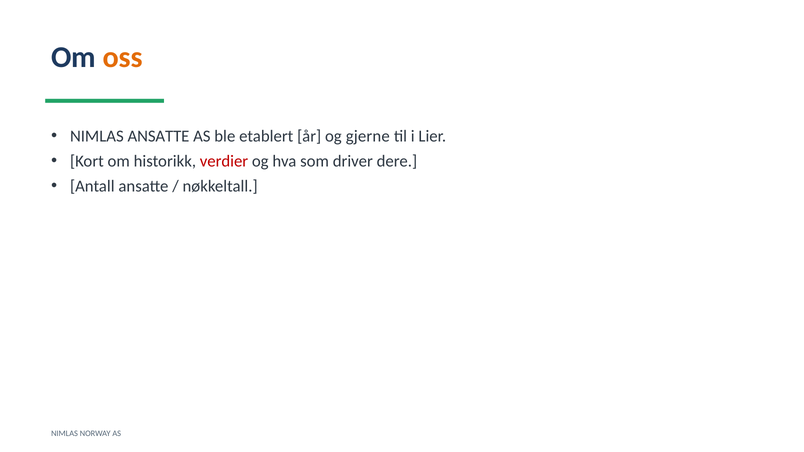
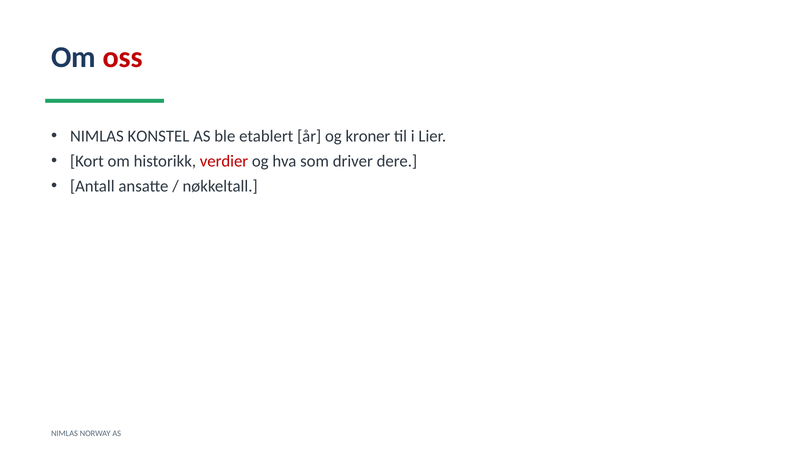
oss colour: orange -> red
NIMLAS ANSATTE: ANSATTE -> KONSTEL
gjerne: gjerne -> kroner
